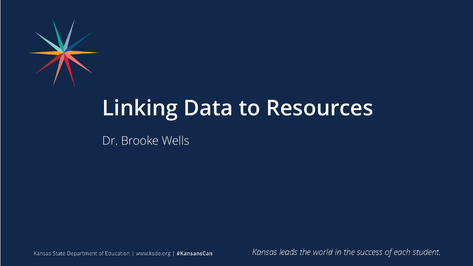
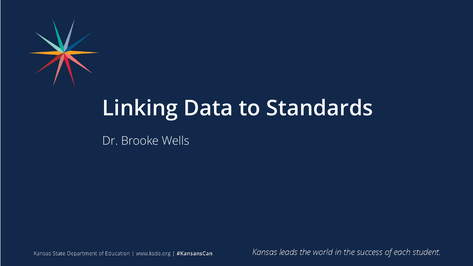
Resources: Resources -> Standards
